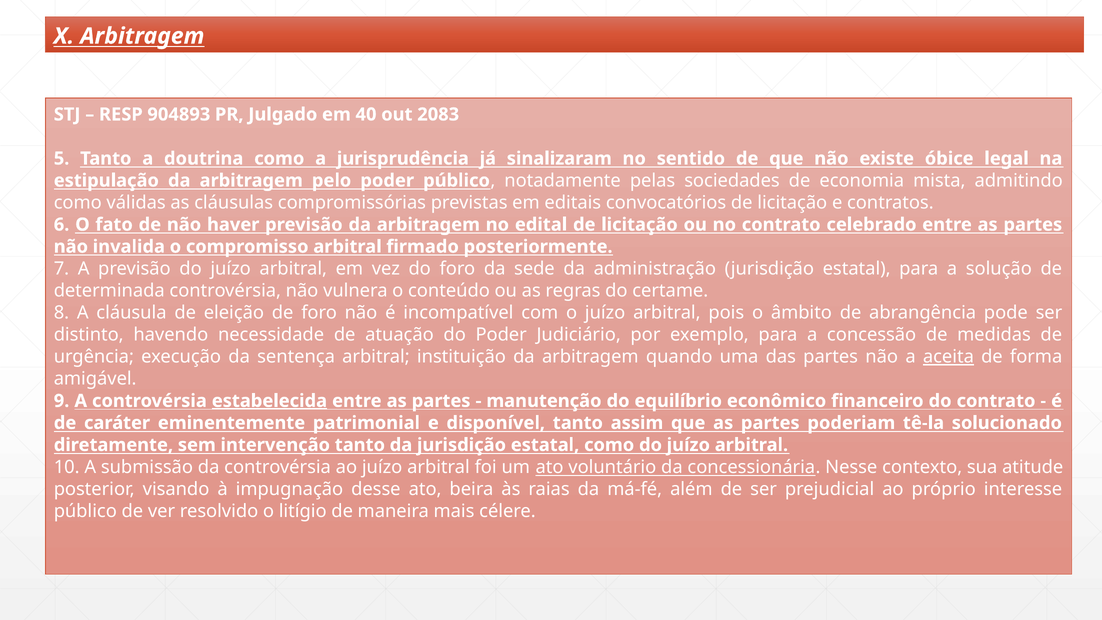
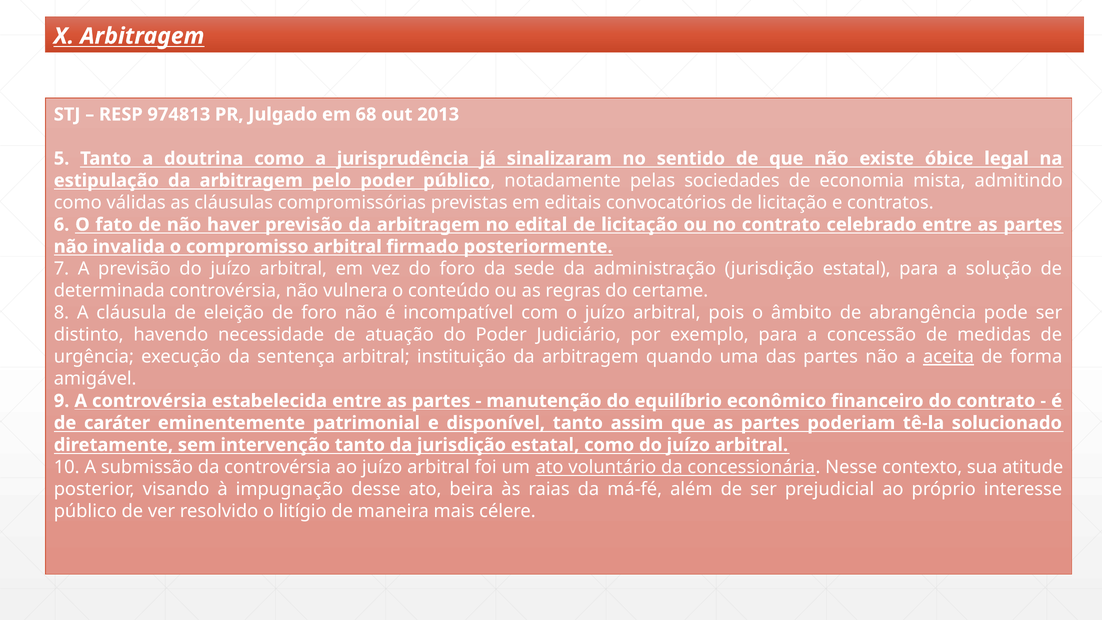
904893: 904893 -> 974813
40: 40 -> 68
2083: 2083 -> 2013
estabelecida underline: present -> none
